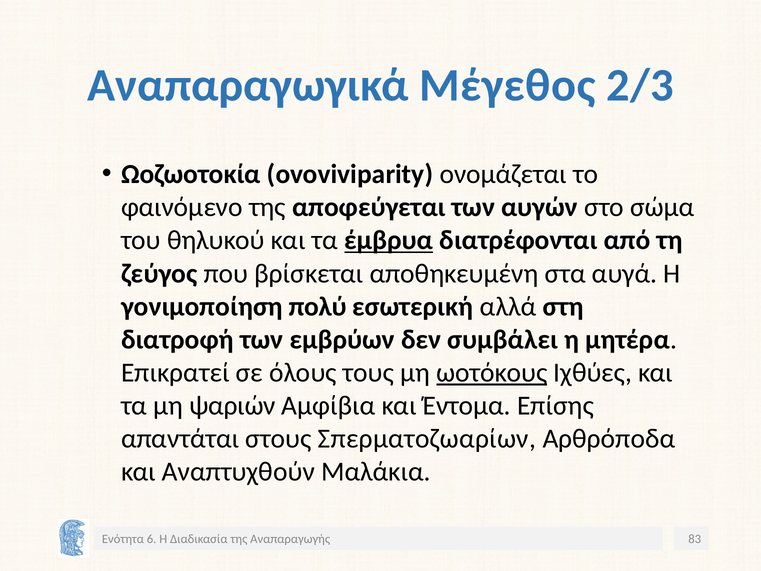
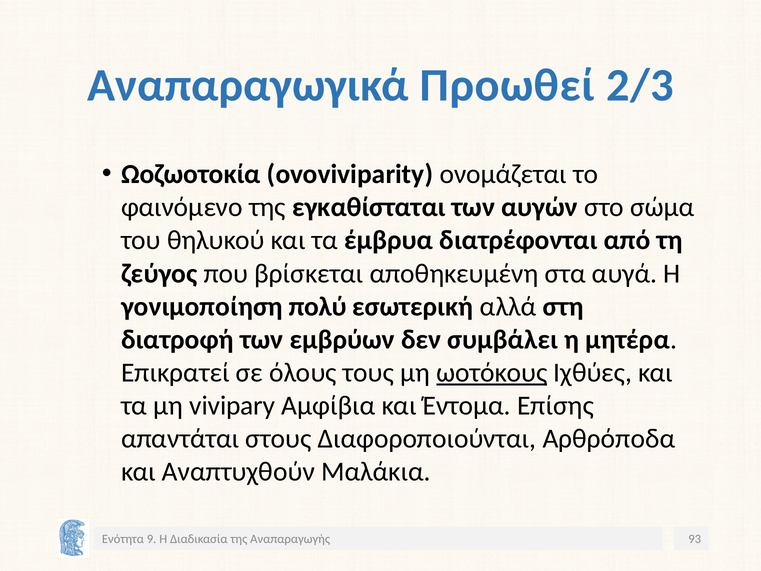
Μέγεθος: Μέγεθος -> Προωθεί
αποφεύγεται: αποφεύγεται -> εγκαθίσταται
έμβρυα underline: present -> none
ψαριών: ψαριών -> vivipary
Σπερματοζωαρίων: Σπερματοζωαρίων -> Διαφοροποιούνται
6: 6 -> 9
83: 83 -> 93
